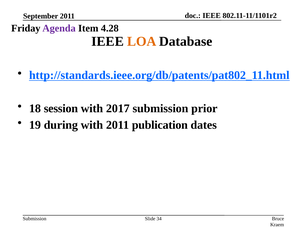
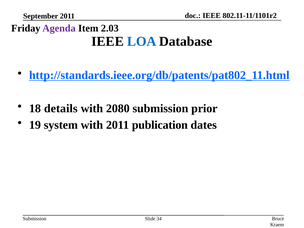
4.28: 4.28 -> 2.03
LOA colour: orange -> blue
session: session -> details
2017: 2017 -> 2080
during: during -> system
